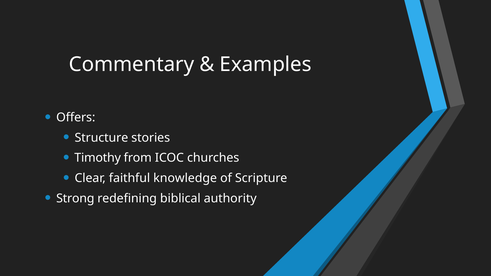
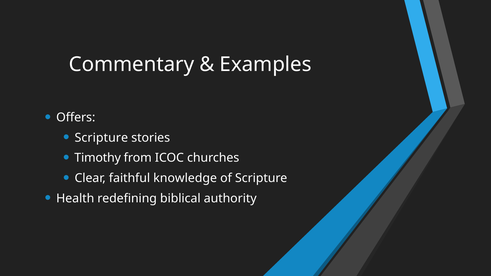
Structure at (101, 138): Structure -> Scripture
Strong: Strong -> Health
